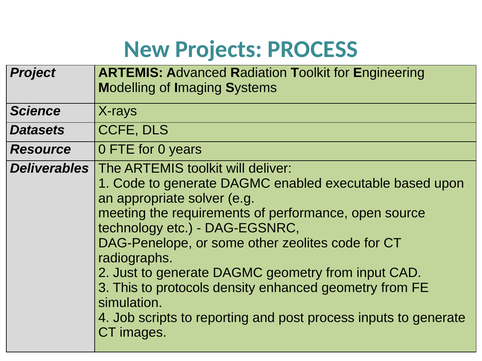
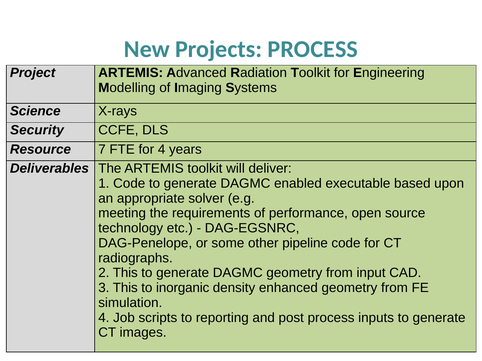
Datasets: Datasets -> Security
Resource 0: 0 -> 7
for 0: 0 -> 4
zeolites: zeolites -> pipeline
2 Just: Just -> This
protocols: protocols -> inorganic
